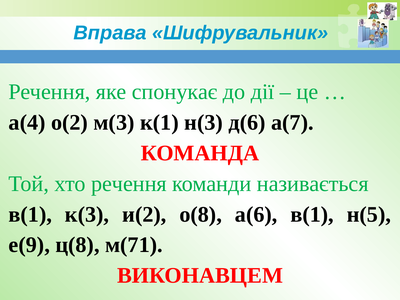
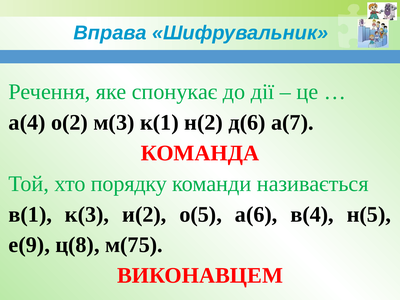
н(3: н(3 -> н(2
хто речення: речення -> порядку
о(8: о(8 -> о(5
а(6 в(1: в(1 -> в(4
м(71: м(71 -> м(75
